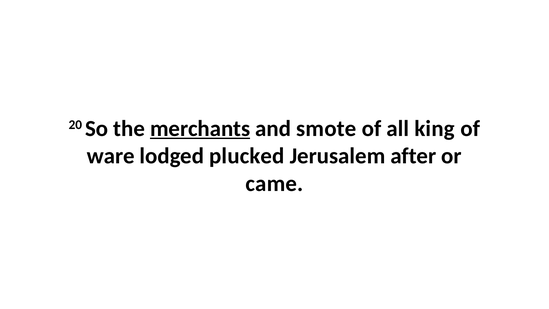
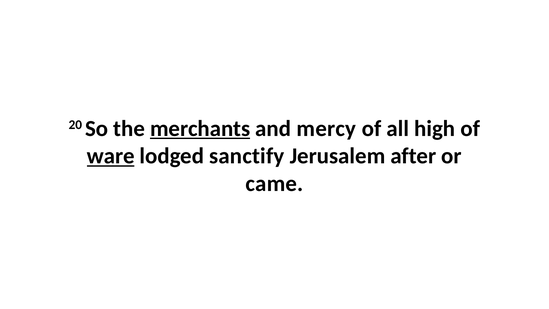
smote: smote -> mercy
king: king -> high
ware underline: none -> present
plucked: plucked -> sanctify
